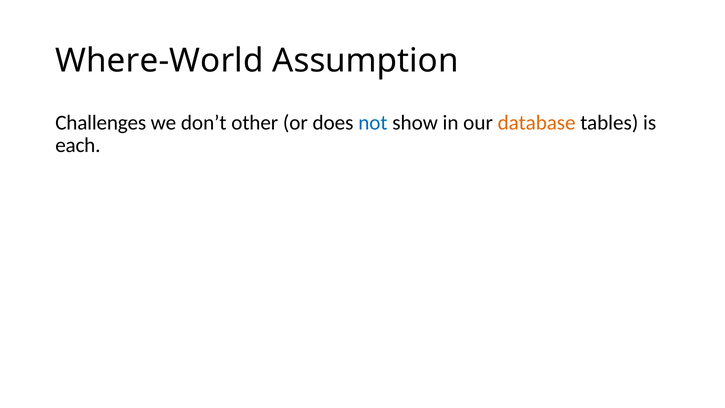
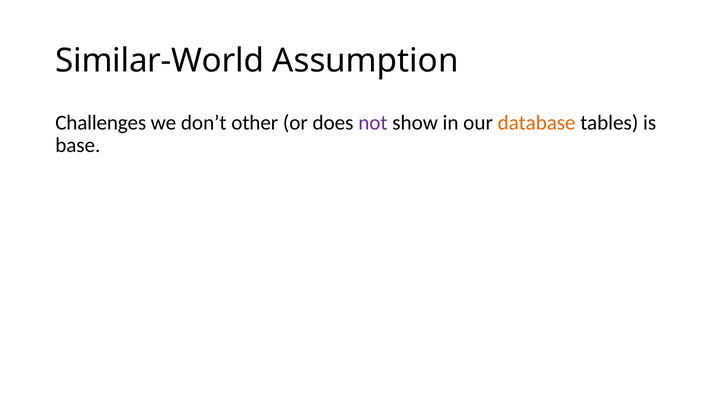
Where-World: Where-World -> Similar-World
not colour: blue -> purple
each: each -> base
